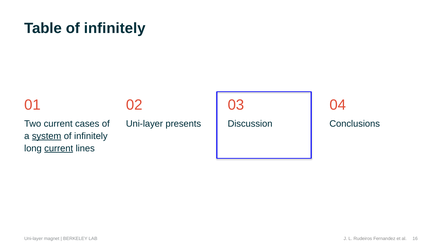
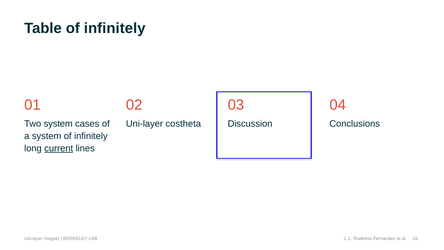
Two current: current -> system
presents: presents -> costheta
system at (47, 136) underline: present -> none
